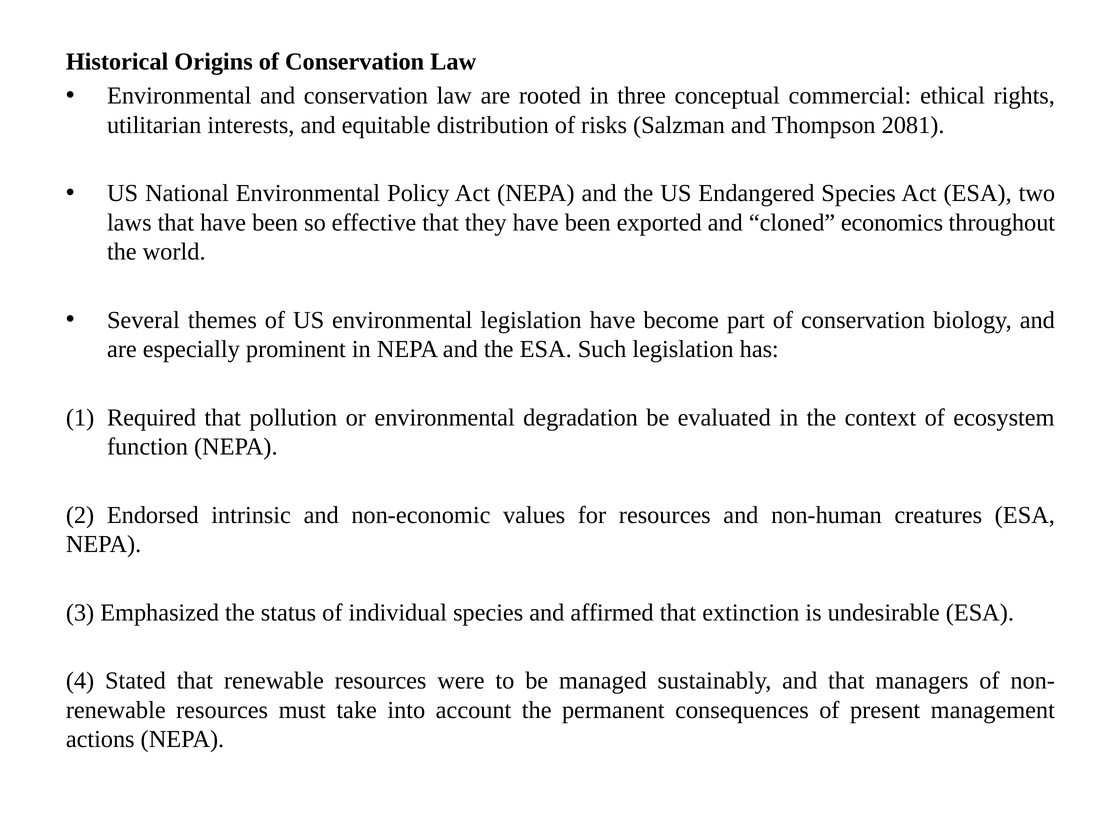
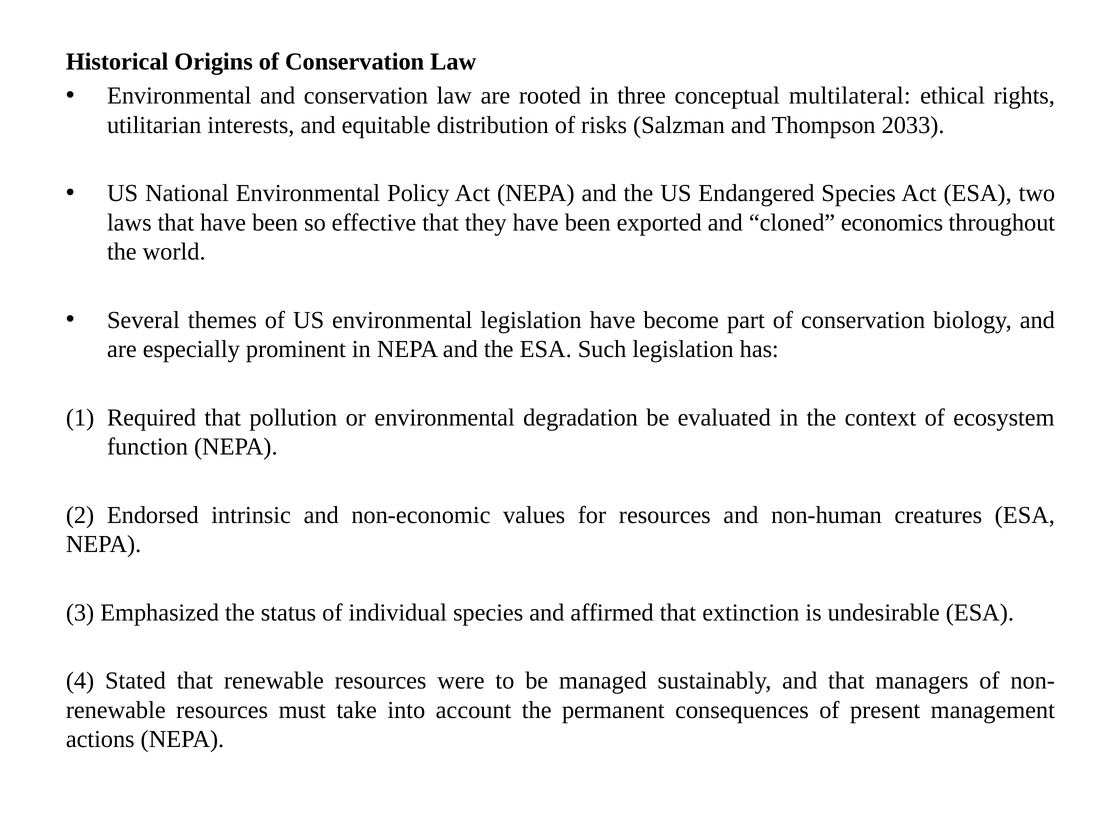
commercial: commercial -> multilateral
2081: 2081 -> 2033
